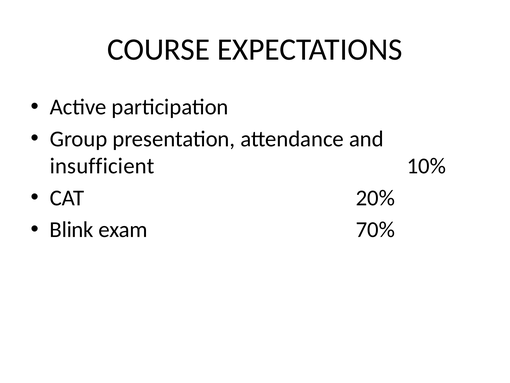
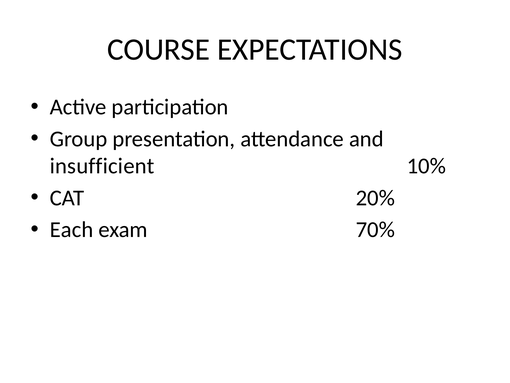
Blink: Blink -> Each
